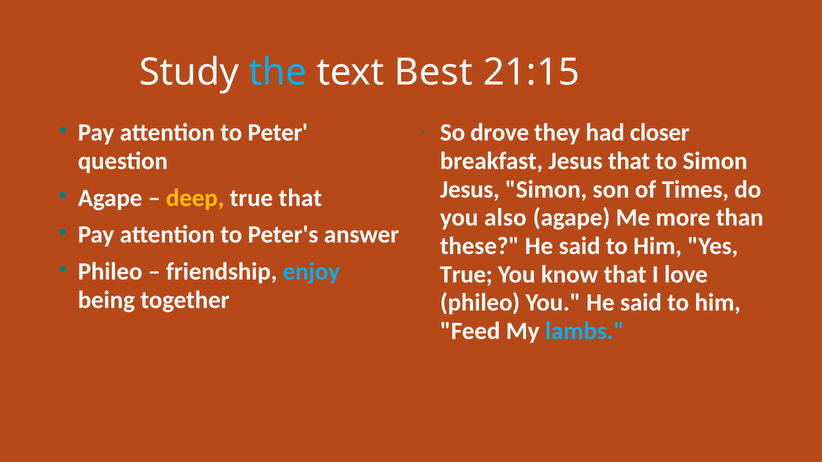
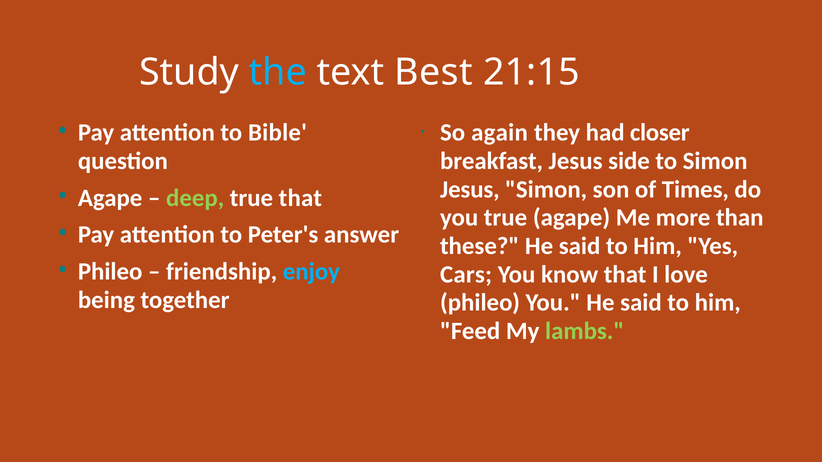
Peter: Peter -> Bible
drove: drove -> again
Jesus that: that -> side
deep colour: yellow -> light green
you also: also -> true
True at (466, 275): True -> Cars
lambs colour: light blue -> light green
